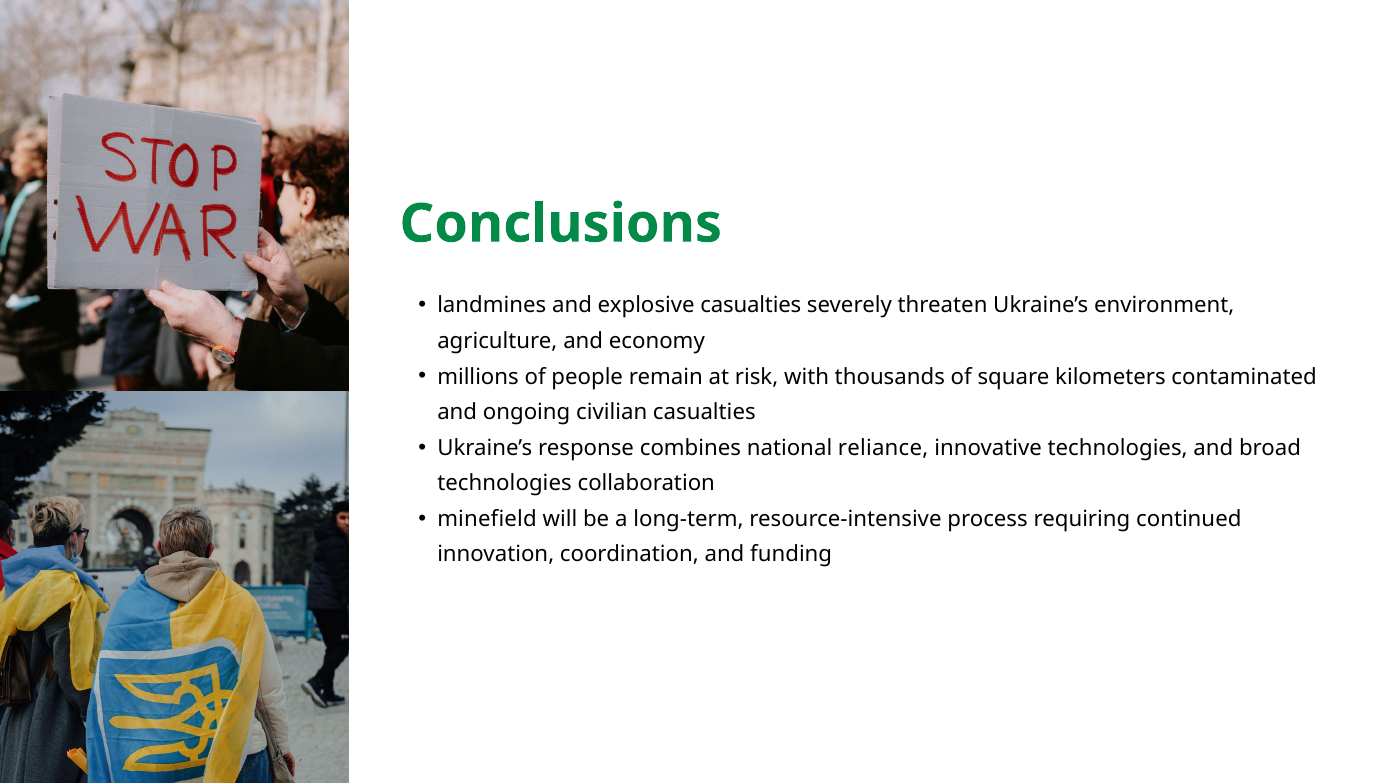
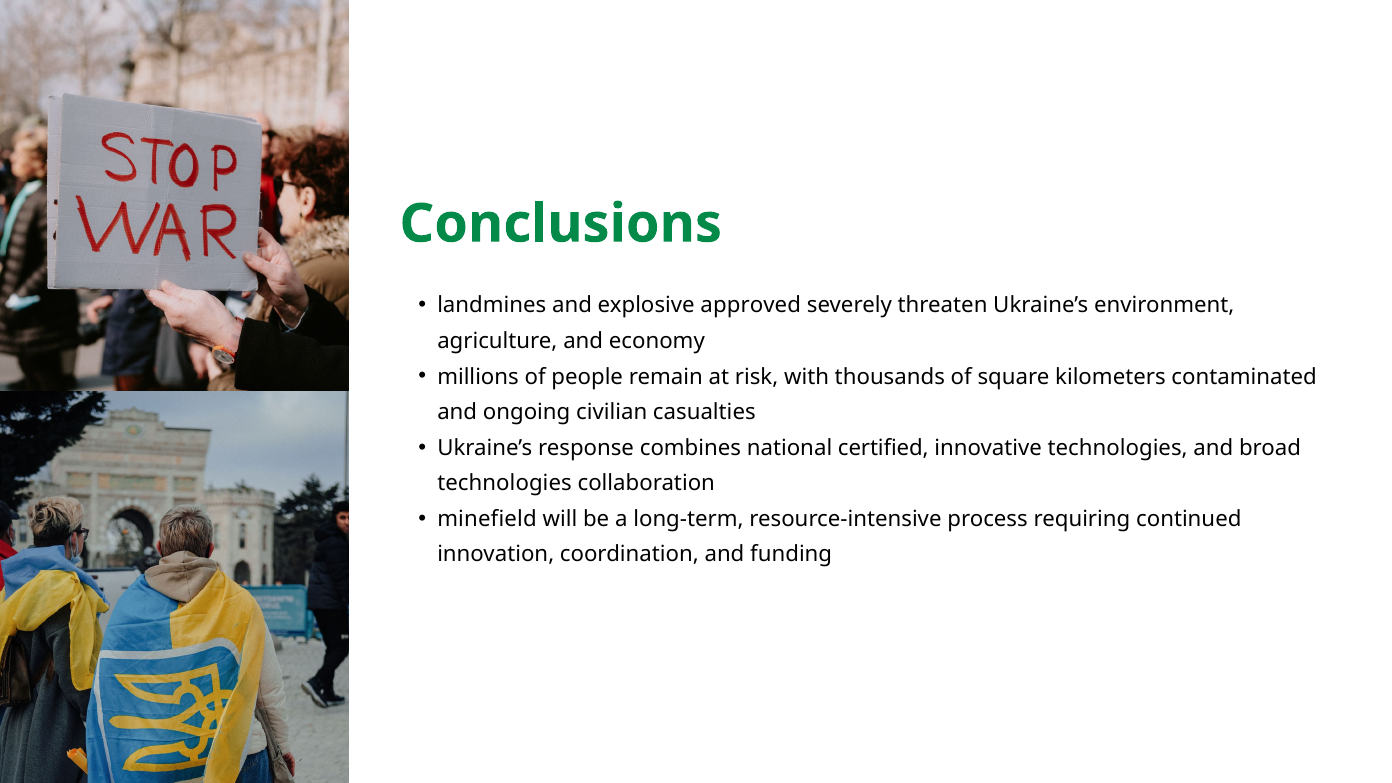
explosive casualties: casualties -> approved
reliance: reliance -> certified
